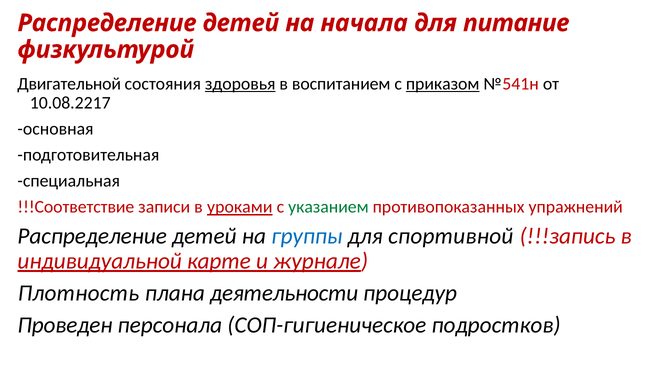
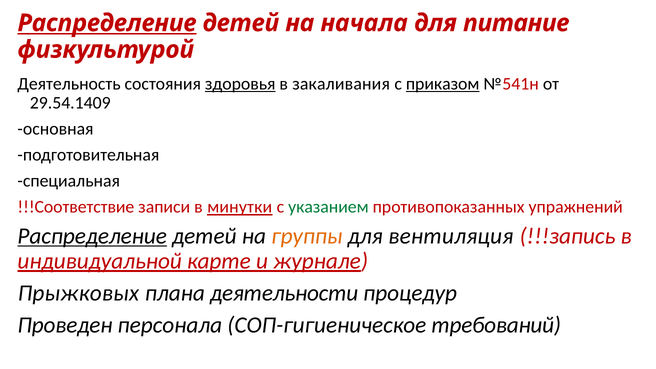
Распределение at (107, 23) underline: none -> present
Двигательной: Двигательной -> Деятельность
воспитанием: воспитанием -> закаливания
10.08.2217: 10.08.2217 -> 29.54.1409
уроками: уроками -> минутки
Распределение at (92, 236) underline: none -> present
группы colour: blue -> orange
спортивной: спортивной -> вентиляция
Плотность: Плотность -> Прыжковых
подростков: подростков -> требований
